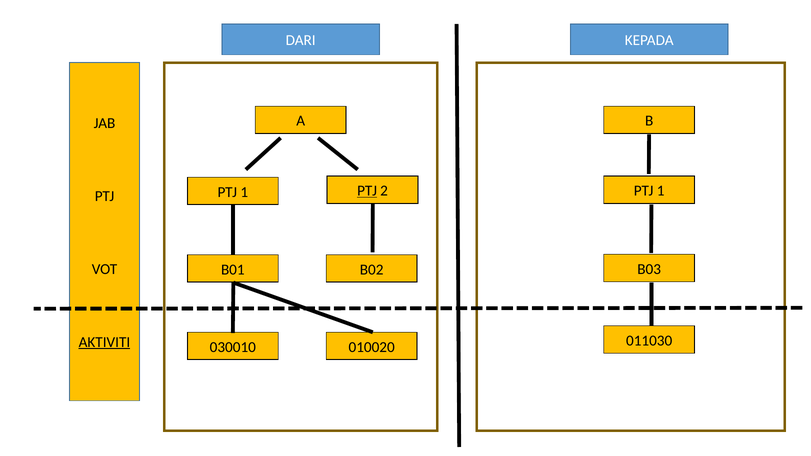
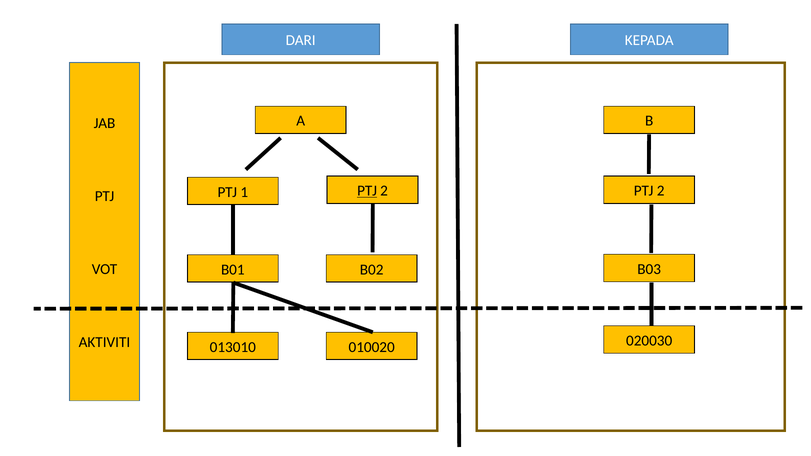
1 at (661, 191): 1 -> 2
011030: 011030 -> 020030
AKTIVITI underline: present -> none
030010: 030010 -> 013010
